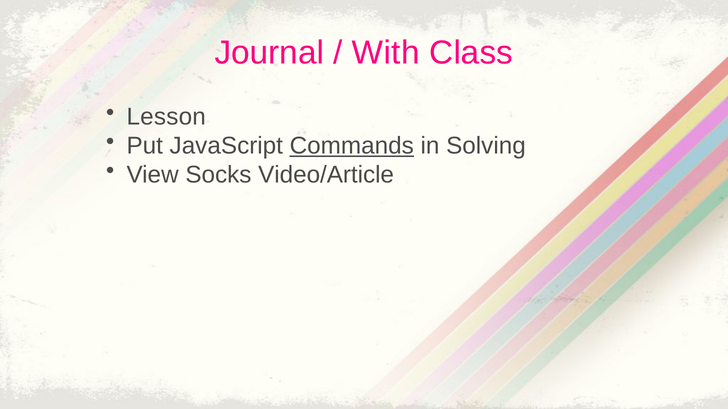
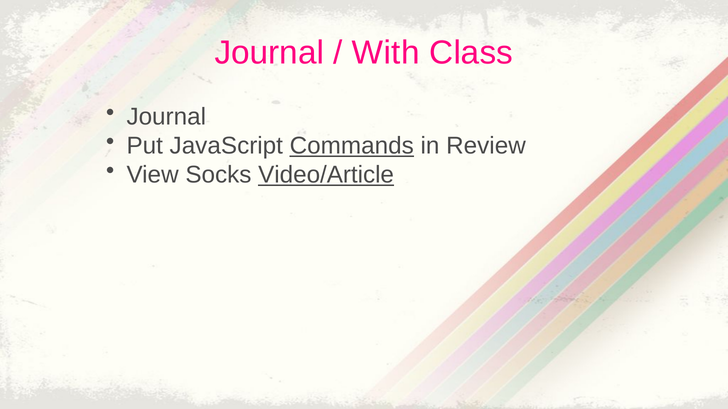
Lesson at (166, 117): Lesson -> Journal
Solving: Solving -> Review
Video/Article underline: none -> present
